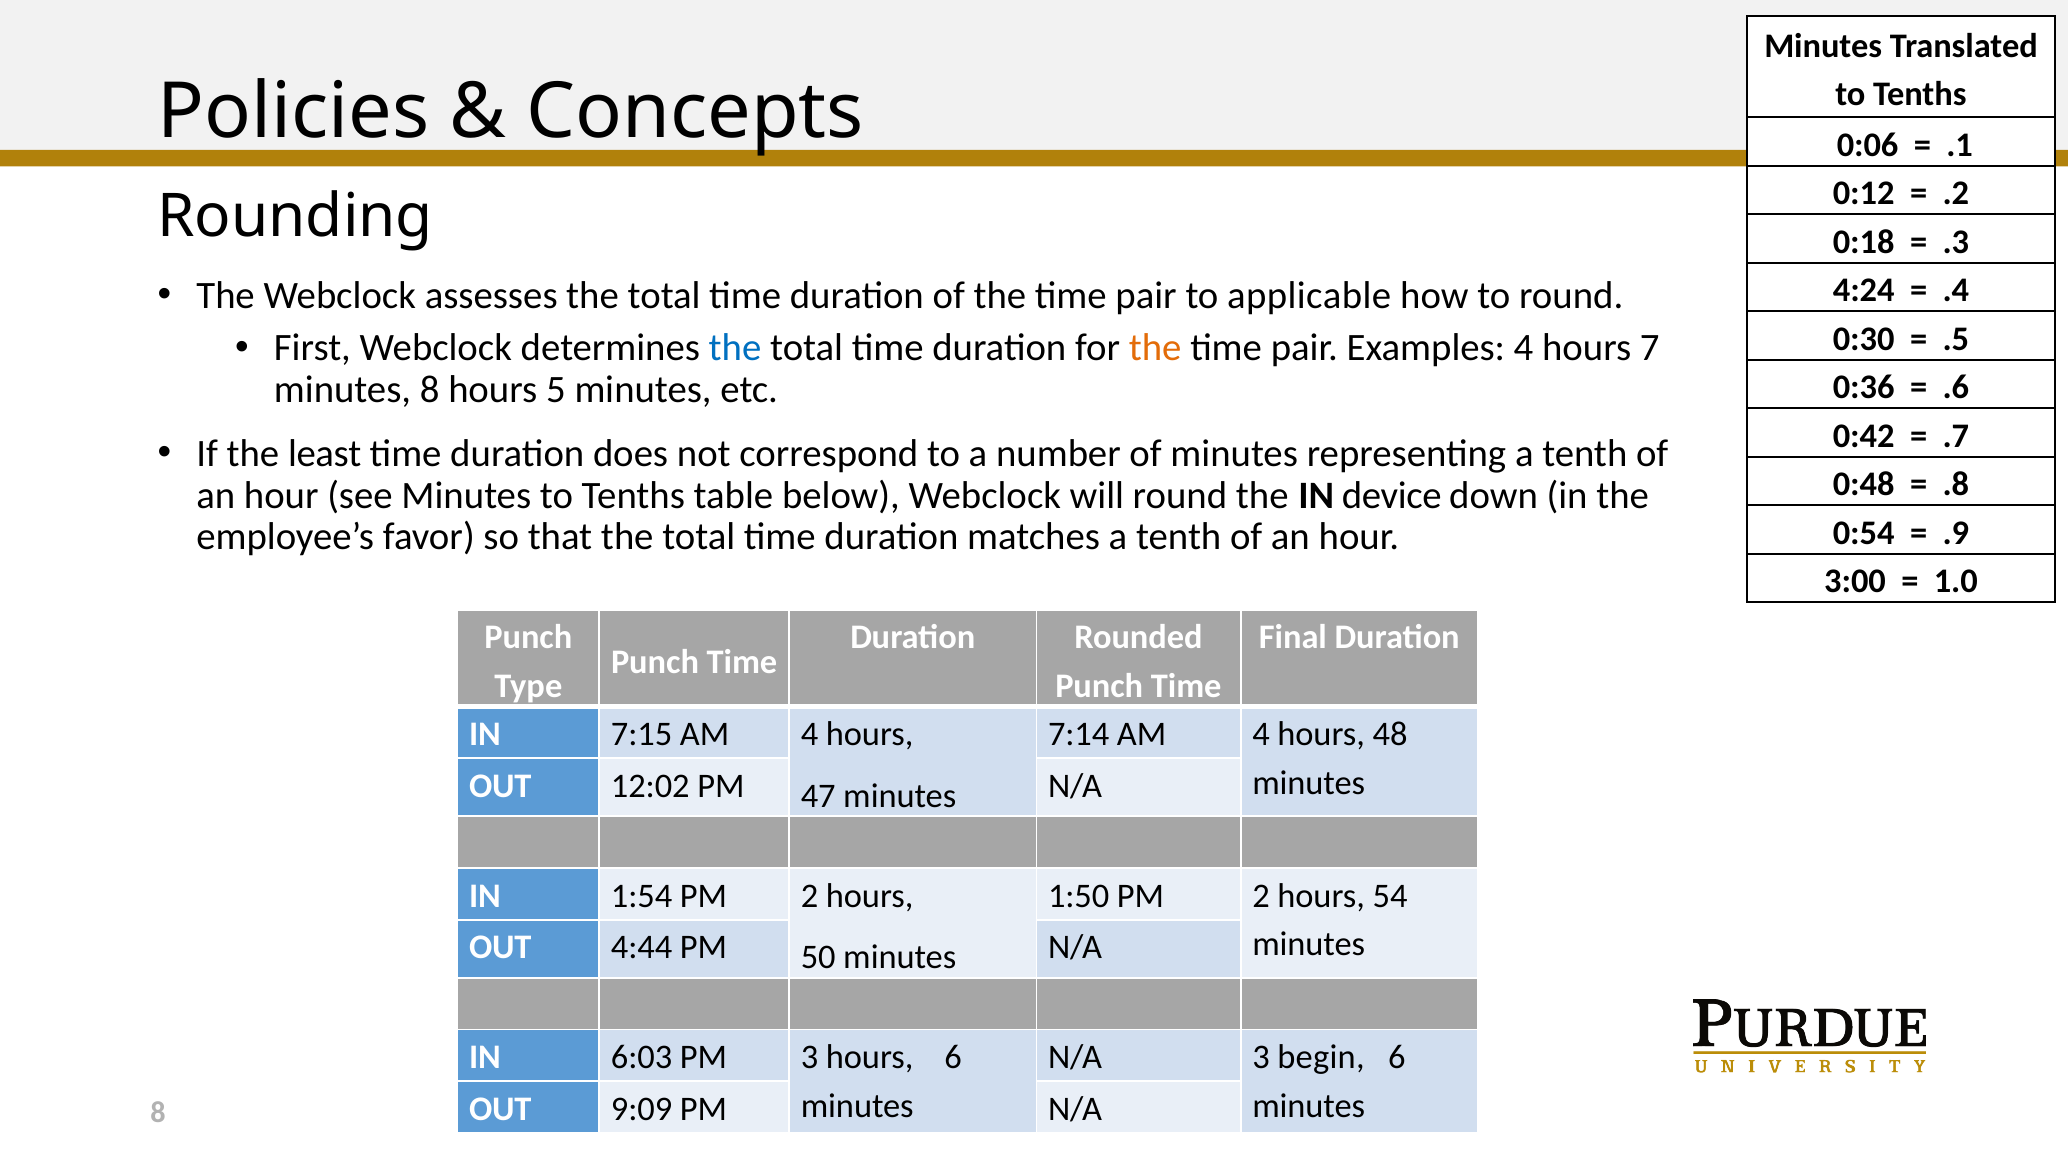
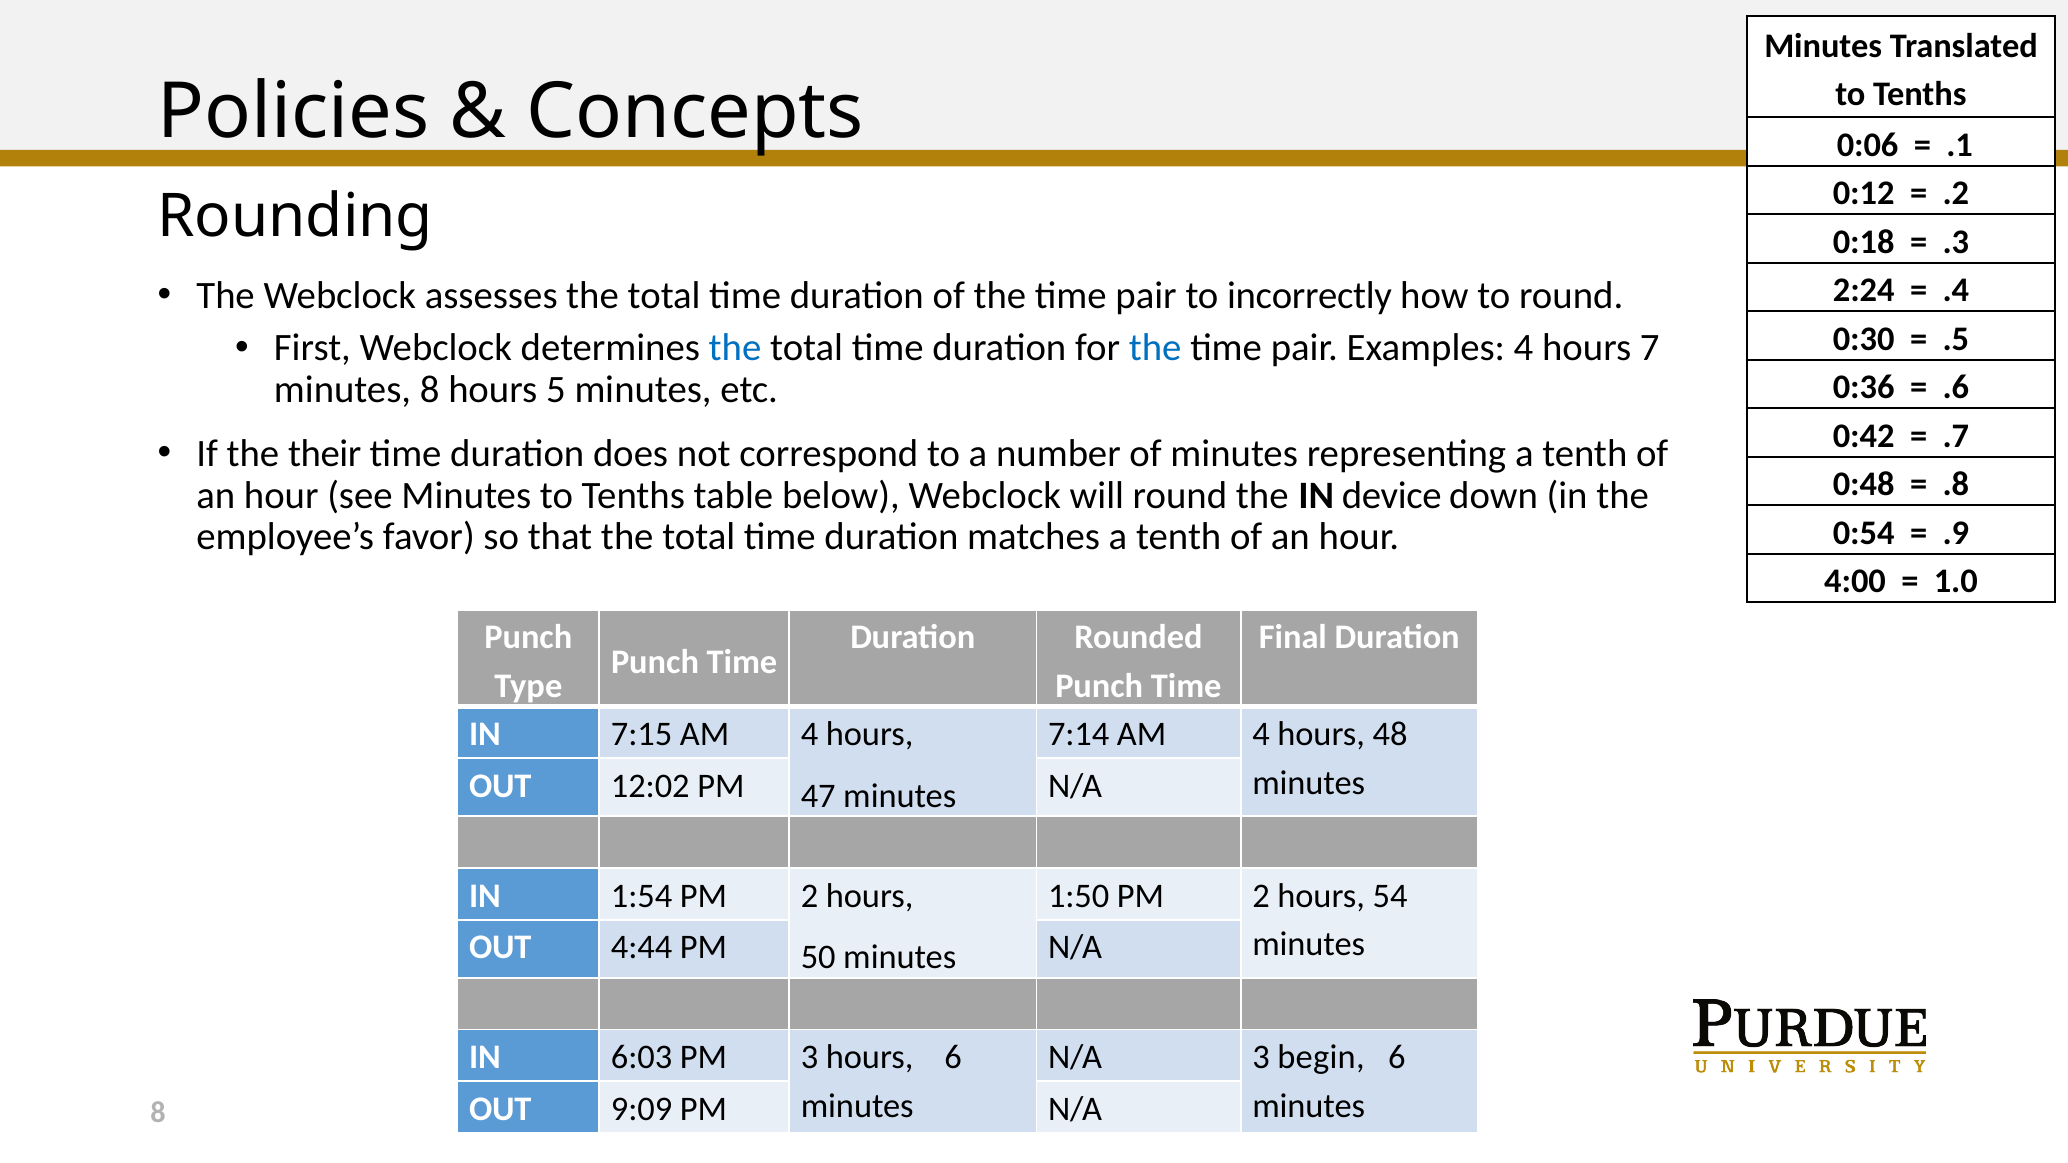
applicable: applicable -> incorrectly
4:24: 4:24 -> 2:24
the at (1155, 348) colour: orange -> blue
least: least -> their
3:00: 3:00 -> 4:00
